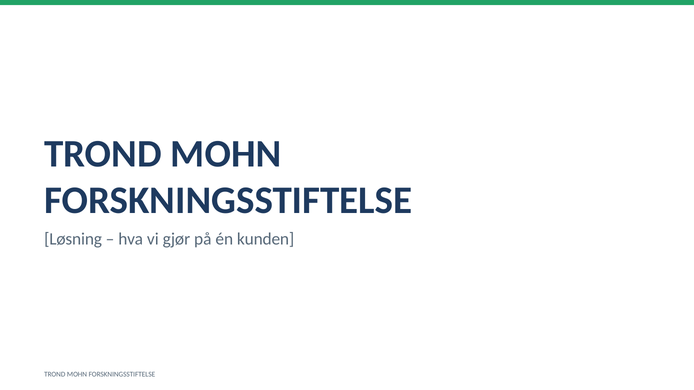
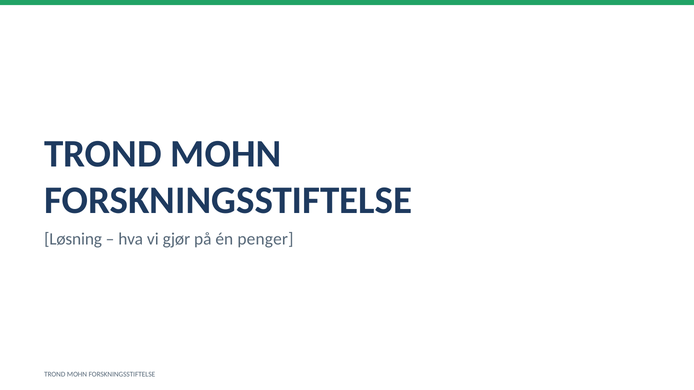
kunden: kunden -> penger
